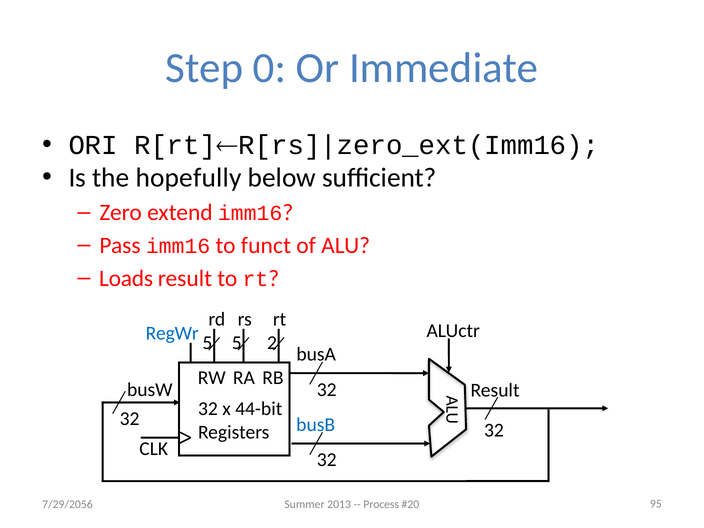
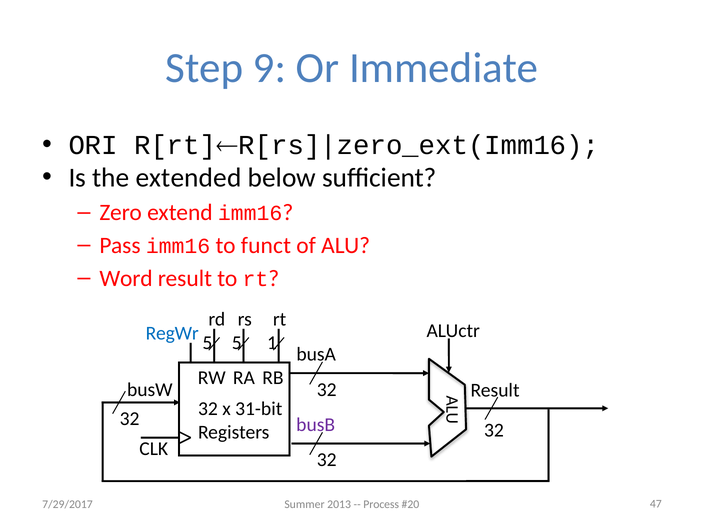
0: 0 -> 9
hopefully: hopefully -> extended
Loads: Loads -> Word
2: 2 -> 1
44-bit: 44-bit -> 31-bit
busB colour: blue -> purple
7/29/2056: 7/29/2056 -> 7/29/2017
95: 95 -> 47
